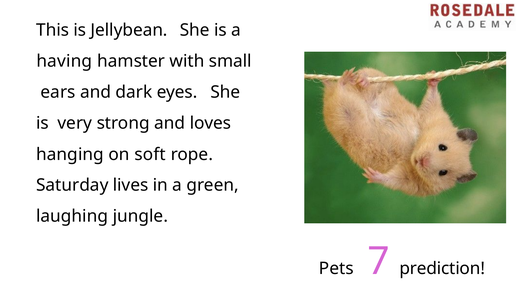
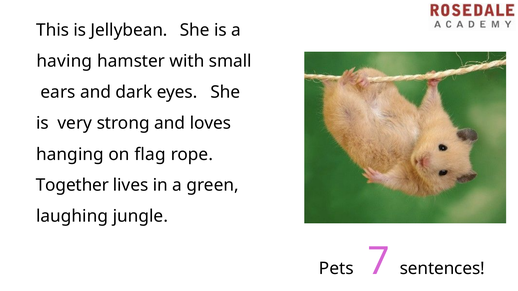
soft: soft -> flag
Saturday: Saturday -> Together
prediction: prediction -> sentences
